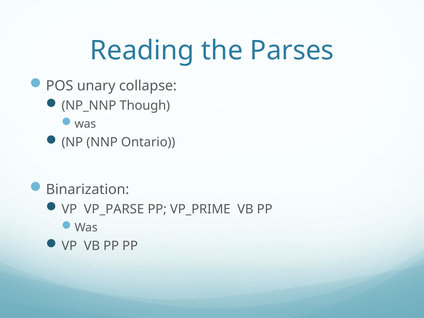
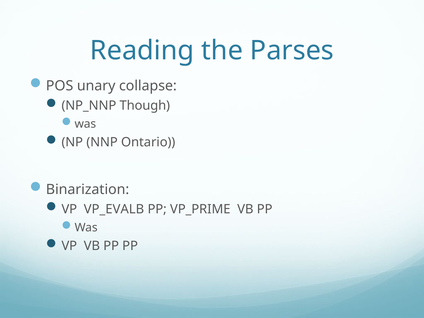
VP_PARSE: VP_PARSE -> VP_EVALB
